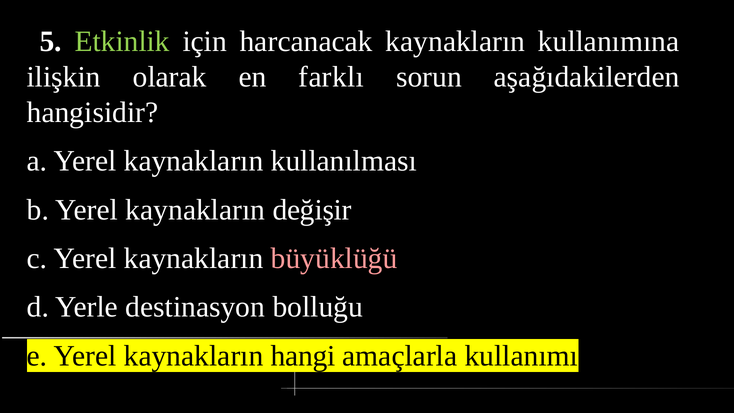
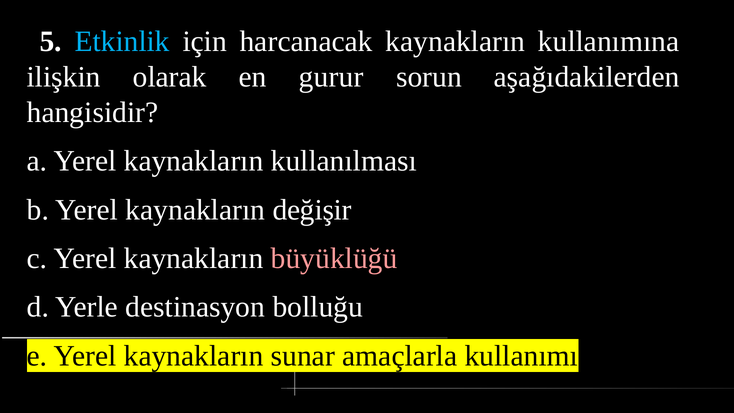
Etkinlik colour: light green -> light blue
farklı: farklı -> gurur
hangi: hangi -> sunar
